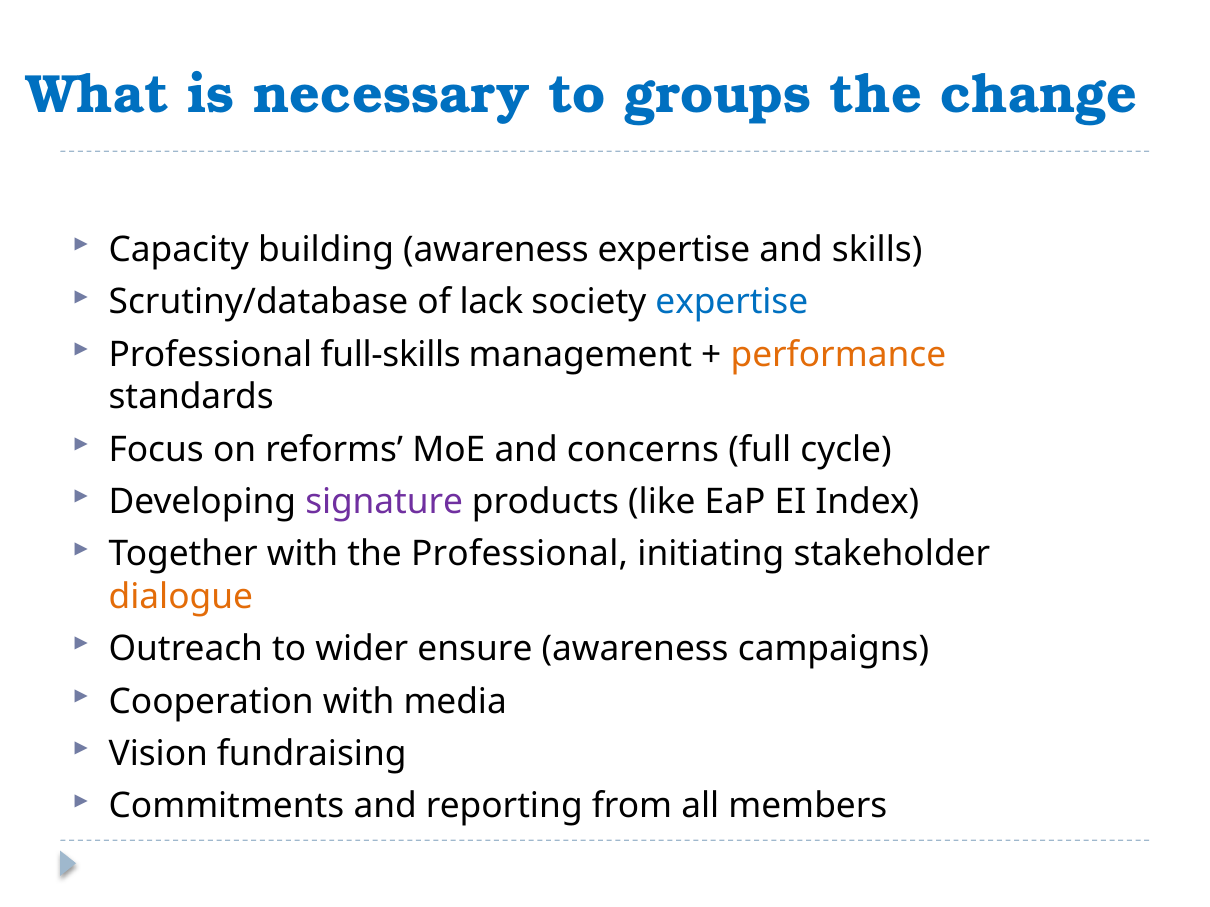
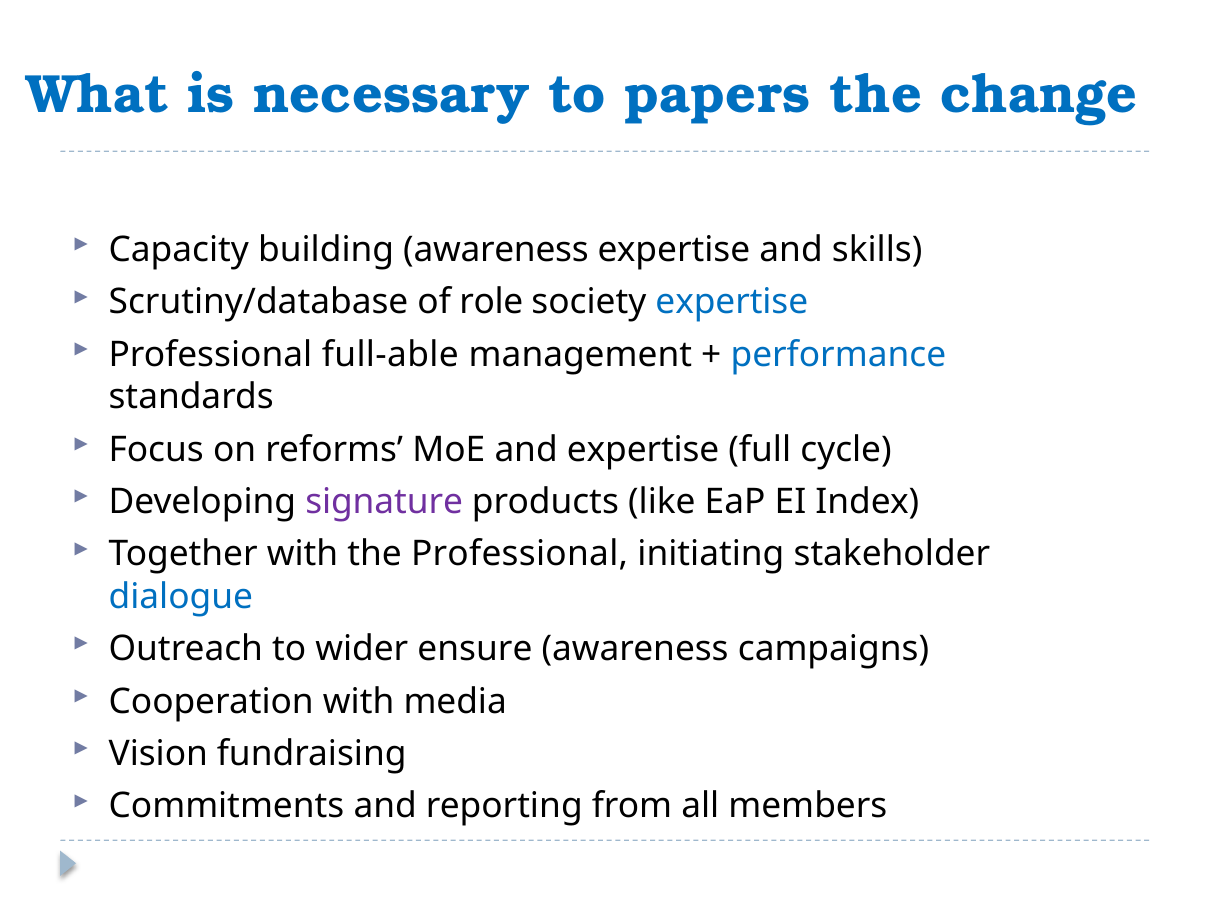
groups: groups -> papers
lack: lack -> role
full-skills: full-skills -> full-able
performance colour: orange -> blue
and concerns: concerns -> expertise
dialogue colour: orange -> blue
